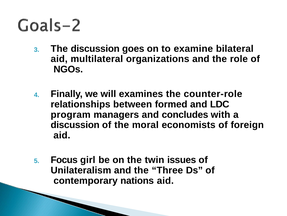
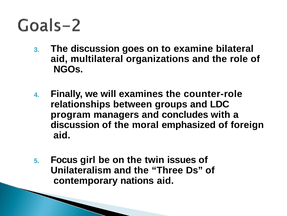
formed: formed -> groups
economists: economists -> emphasized
